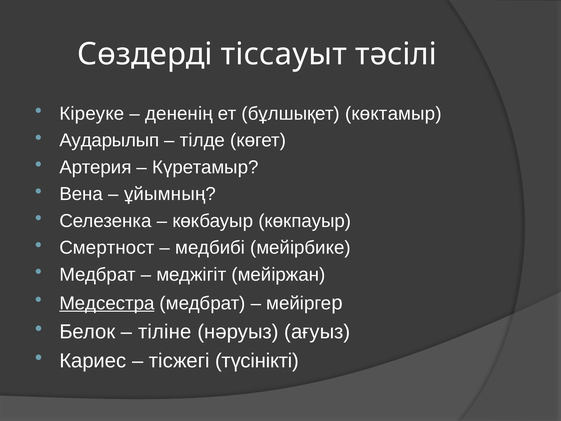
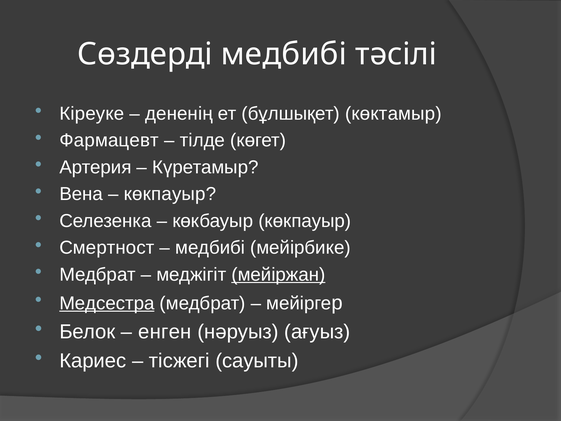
Сөздерді тіссауыт: тіссауыт -> медбибі
Аударылып: Аударылып -> Фармацевт
ұйымның at (170, 194): ұйымның -> көкпауыр
мейіржан underline: none -> present
тіліне: тіліне -> енген
түсінікті: түсінікті -> сауыты
